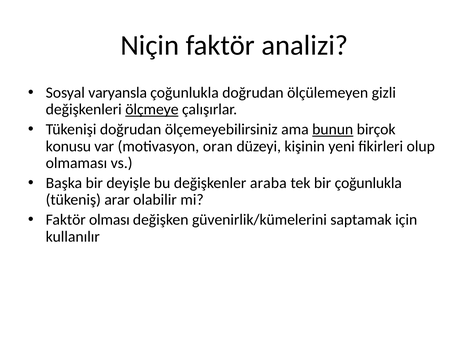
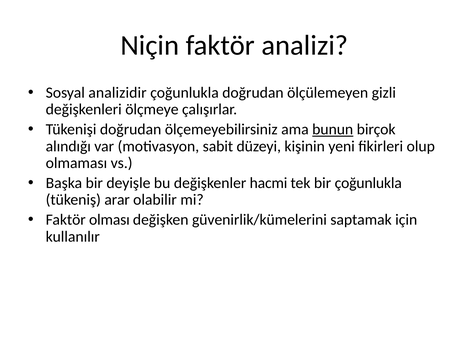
varyansla: varyansla -> analizidir
ölçmeye underline: present -> none
konusu: konusu -> alındığı
oran: oran -> sabit
araba: araba -> hacmi
